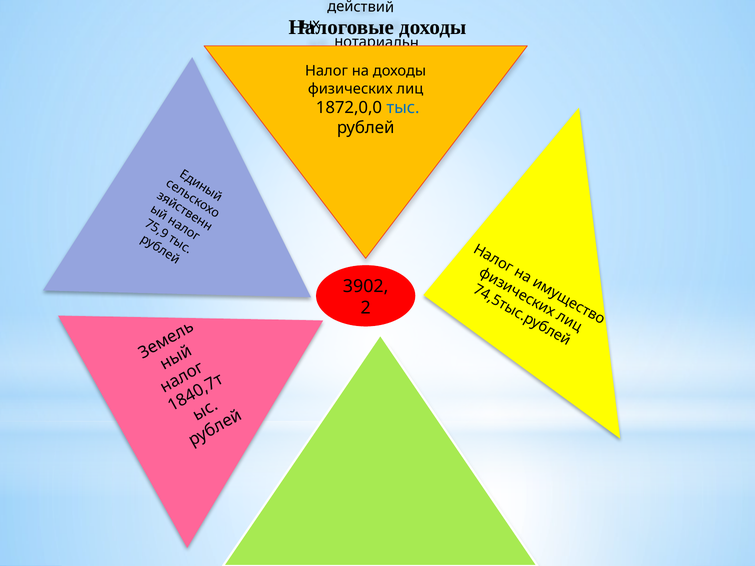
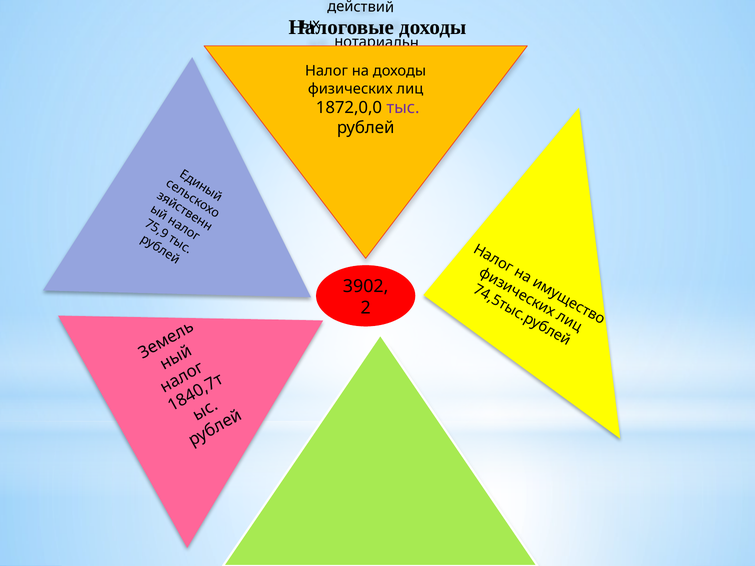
тыс at (403, 108) colour: blue -> purple
